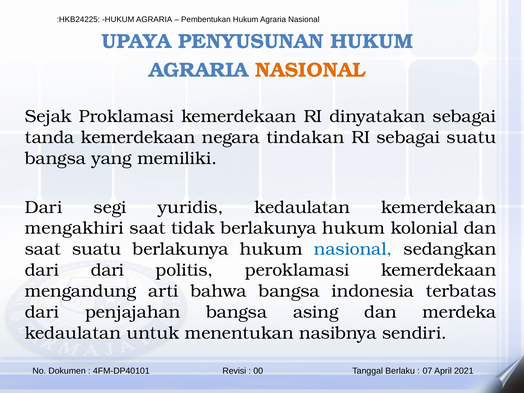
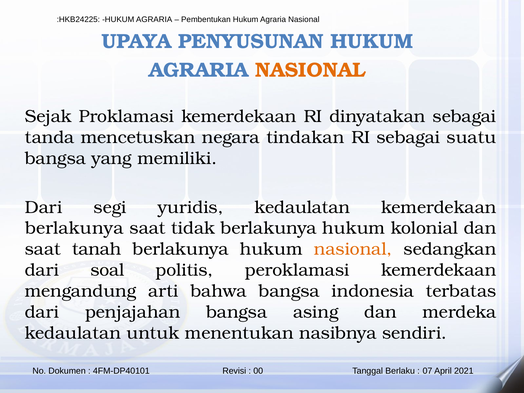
tanda kemerdekaan: kemerdekaan -> mencetuskan
mengakhiri at (74, 228): mengakhiri -> berlakunya
saat suatu: suatu -> tanah
nasional at (353, 249) colour: blue -> orange
dari dari: dari -> soal
